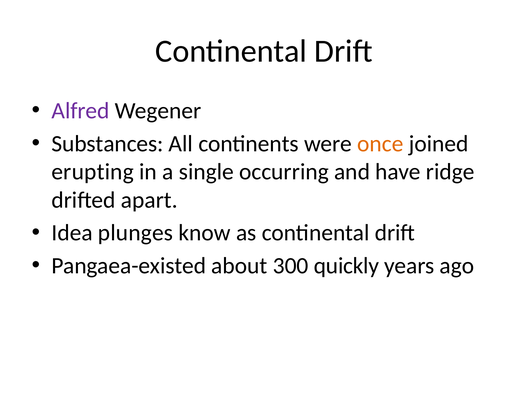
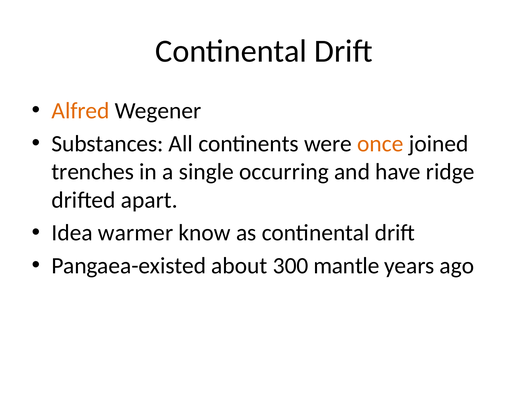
Alfred colour: purple -> orange
erupting: erupting -> trenches
plunges: plunges -> warmer
quickly: quickly -> mantle
